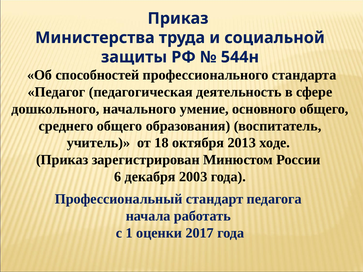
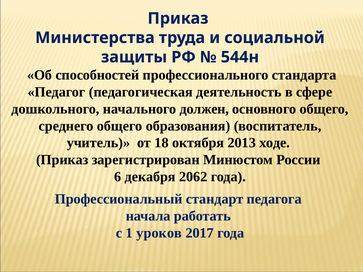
умение: умение -> должен
2003: 2003 -> 2062
оценки: оценки -> уроков
